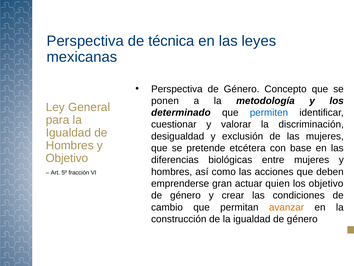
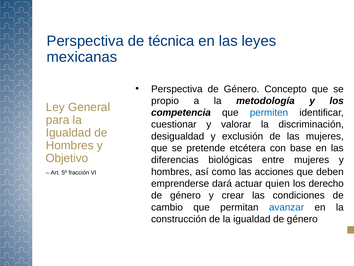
ponen: ponen -> propio
determinado: determinado -> competencia
gran: gran -> dará
los objetivo: objetivo -> derecho
avanzar colour: orange -> blue
